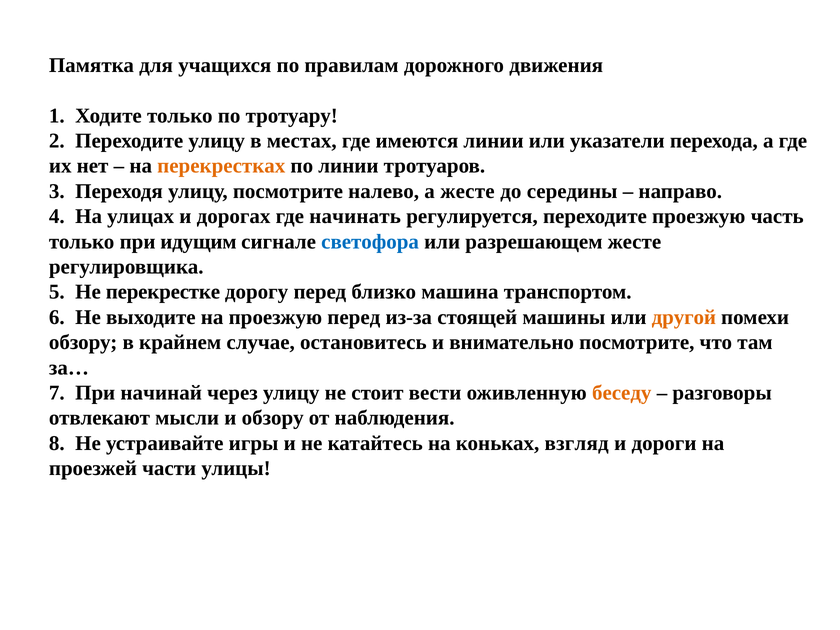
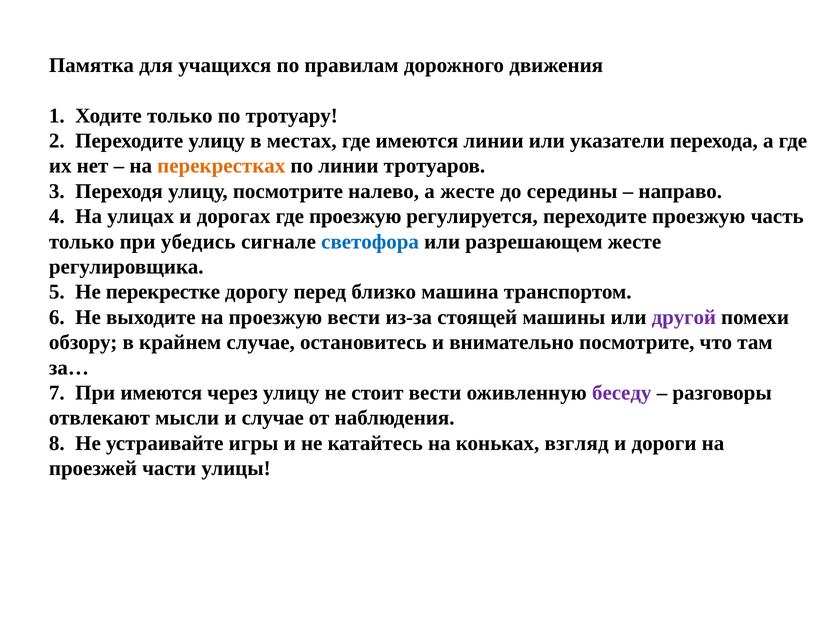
где начинать: начинать -> проезжую
идущим: идущим -> убедись
проезжую перед: перед -> вести
другой colour: orange -> purple
При начинай: начинай -> имеются
беседу colour: orange -> purple
и обзору: обзору -> случае
